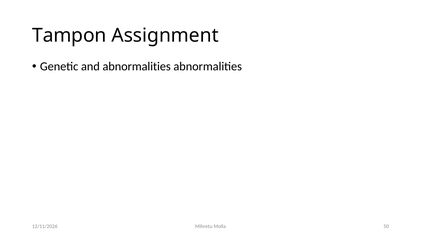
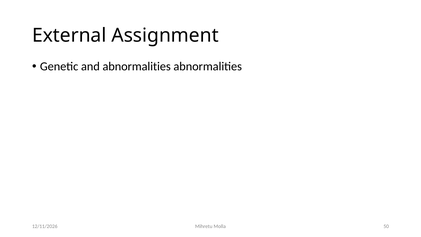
Tampon: Tampon -> External
